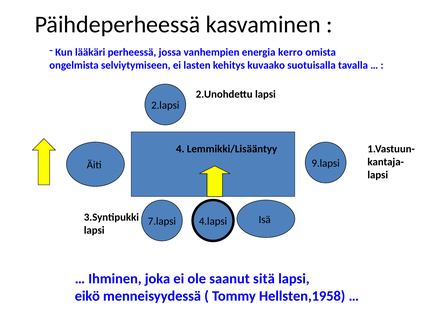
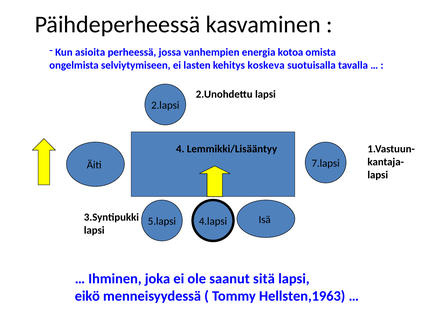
lääkäri: lääkäri -> asioita
kerro: kerro -> kotoa
kuvaako: kuvaako -> koskeva
9.lapsi: 9.lapsi -> 7.lapsi
7.lapsi: 7.lapsi -> 5.lapsi
Hellsten,1958: Hellsten,1958 -> Hellsten,1963
